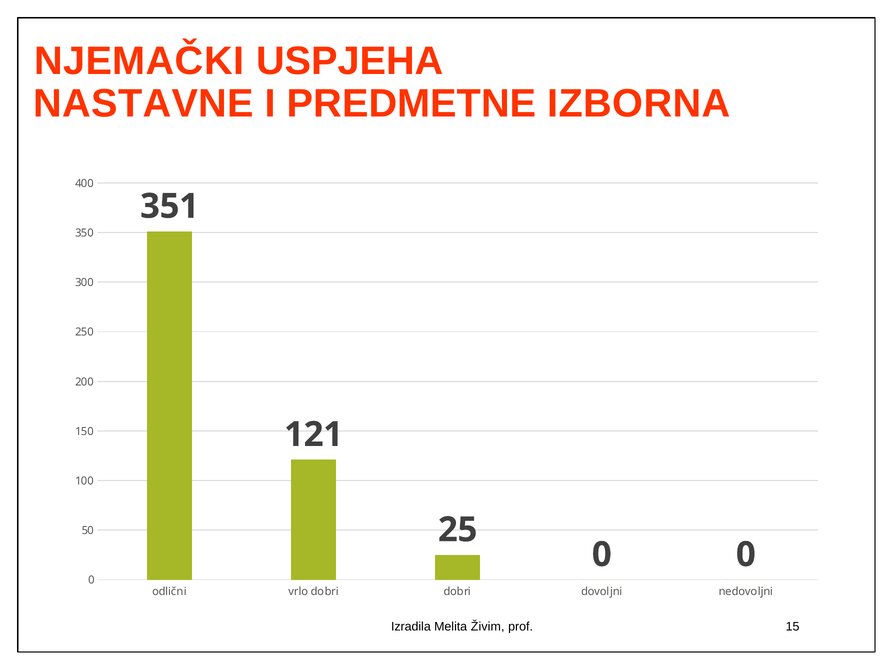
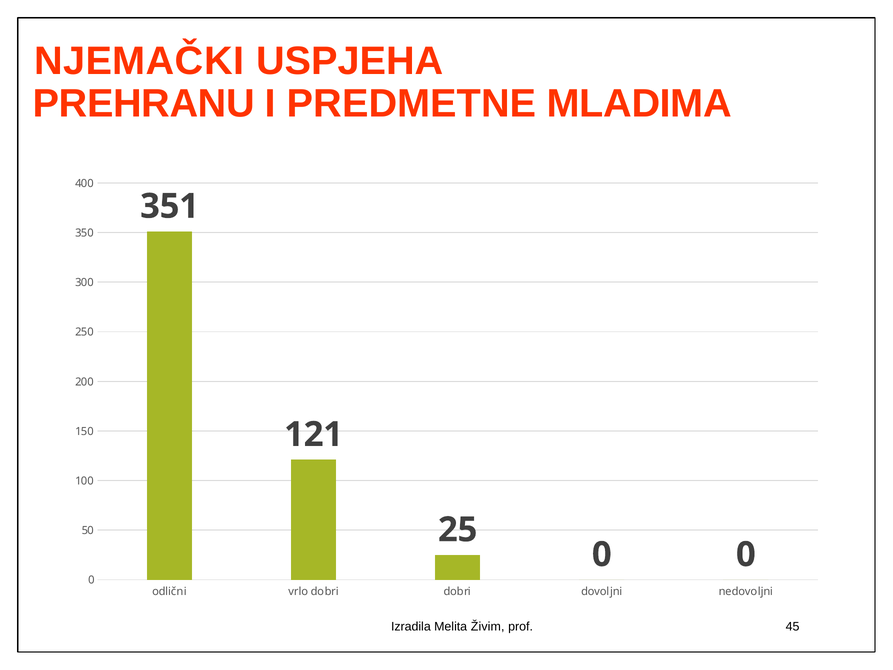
NASTAVNE: NASTAVNE -> PREHRANU
IZBORNA: IZBORNA -> MLADIMA
15: 15 -> 45
